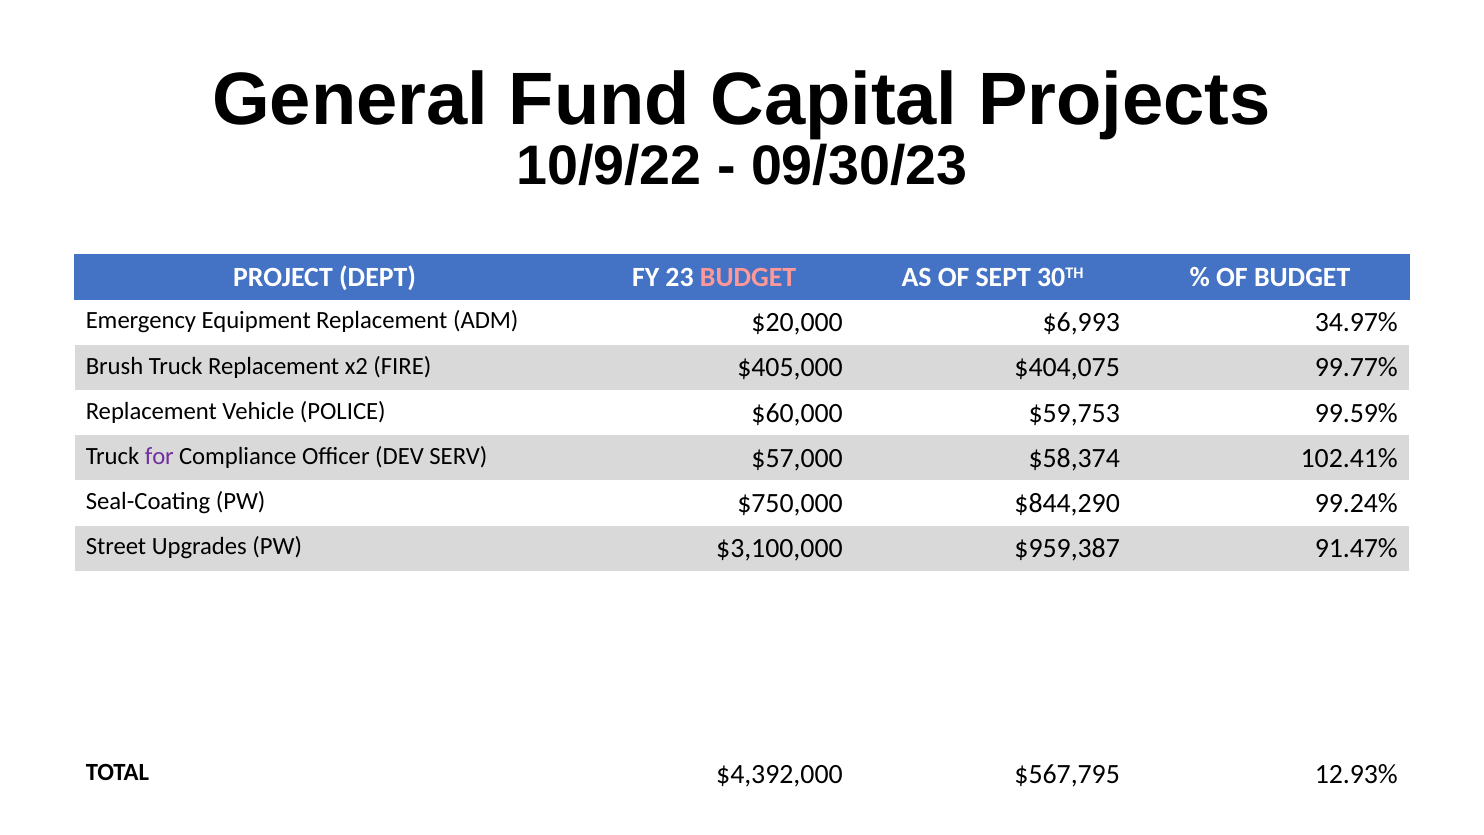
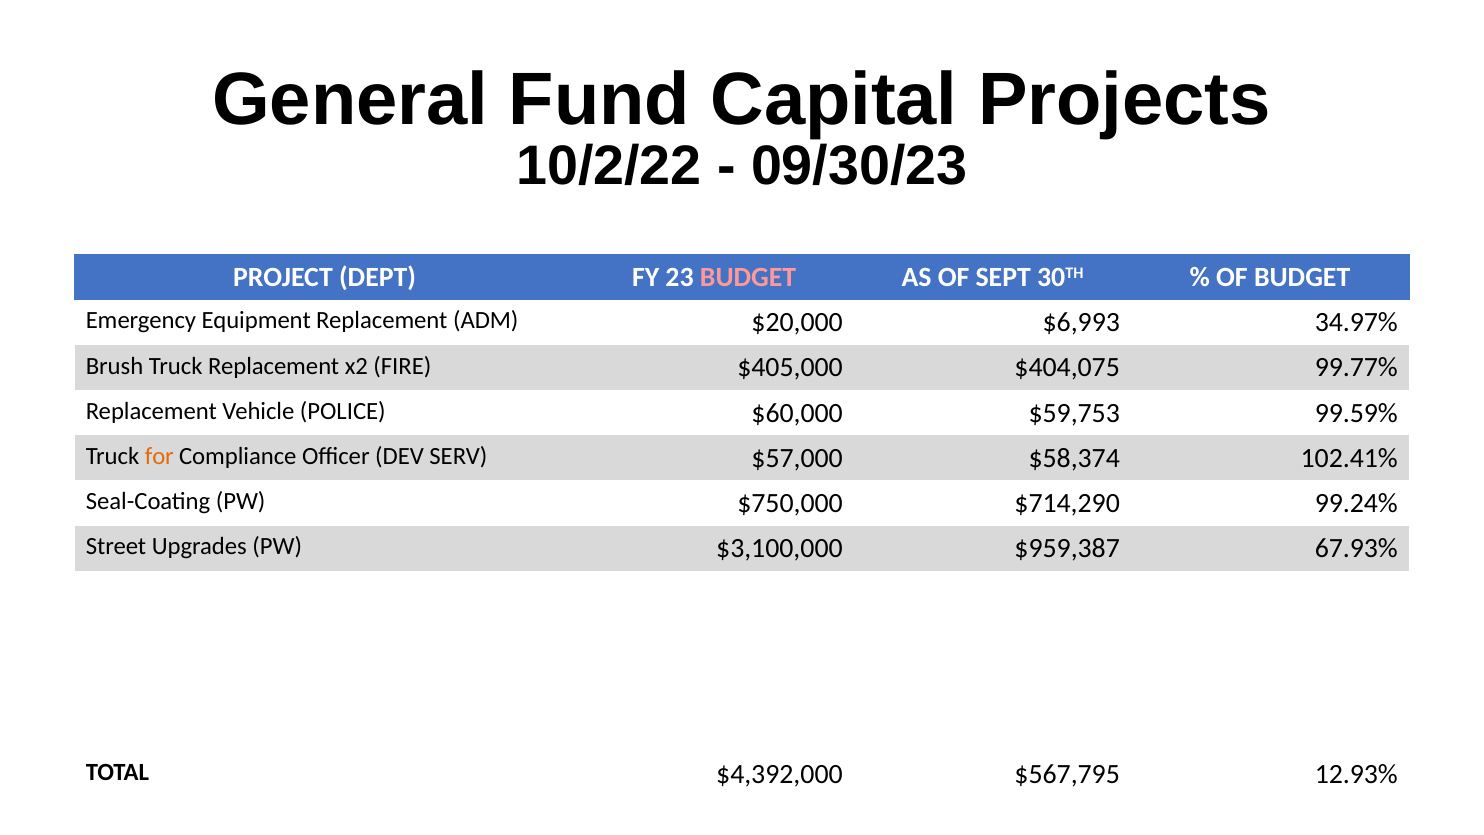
10/9/22: 10/9/22 -> 10/2/22
for colour: purple -> orange
$844,290: $844,290 -> $714,290
91.47%: 91.47% -> 67.93%
